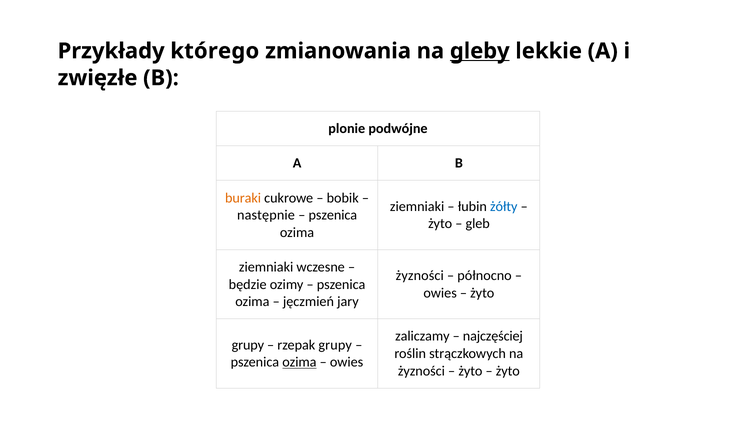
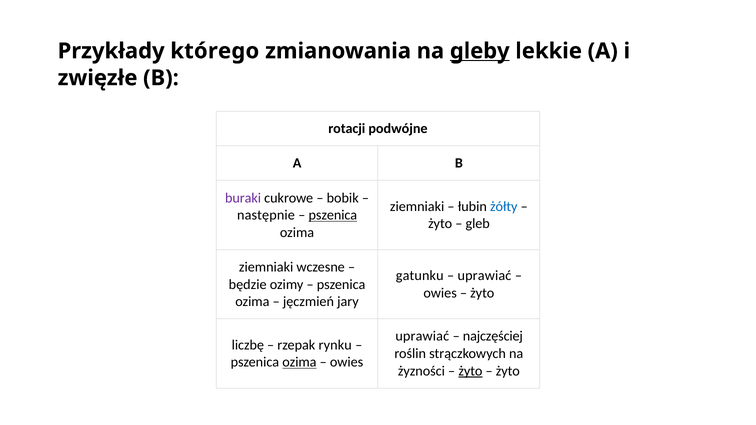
plonie: plonie -> rotacji
buraki colour: orange -> purple
pszenica at (333, 215) underline: none -> present
żyzności at (420, 276): żyzności -> gatunku
północno at (485, 276): północno -> uprawiać
zaliczamy at (422, 336): zaliczamy -> uprawiać
grupy at (248, 345): grupy -> liczbę
rzepak grupy: grupy -> rynku
żyto at (470, 371) underline: none -> present
